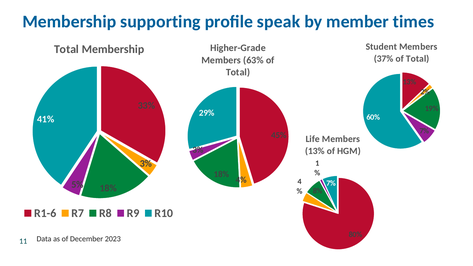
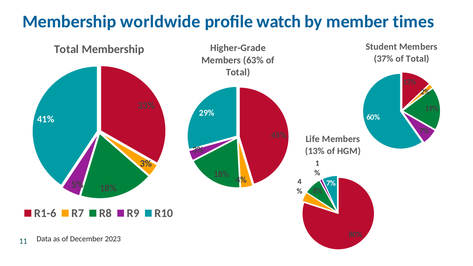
supporting: supporting -> worldwide
speak: speak -> watch
